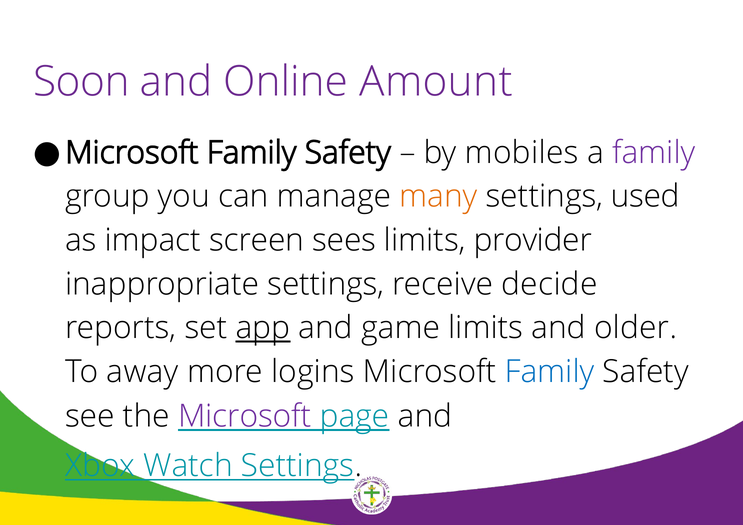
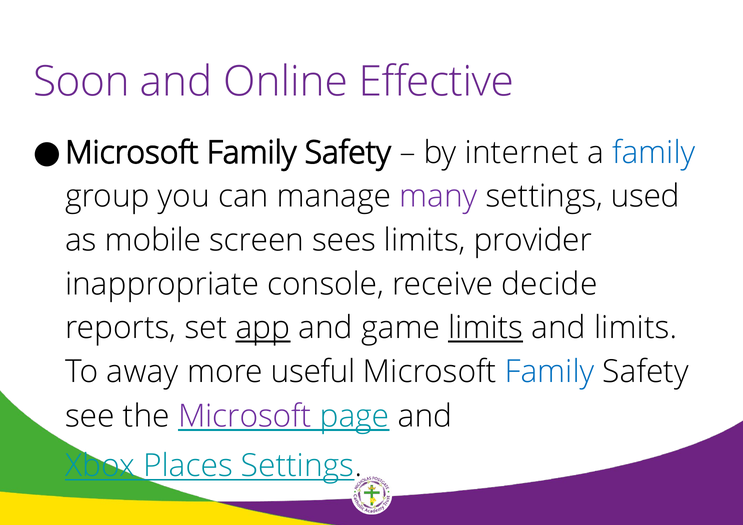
Amount: Amount -> Effective
mobiles: mobiles -> internet
family at (654, 153) colour: purple -> blue
many colour: orange -> purple
impact: impact -> mobile
inappropriate settings: settings -> console
limits at (486, 328) underline: none -> present
and older: older -> limits
logins: logins -> useful
Watch: Watch -> Places
